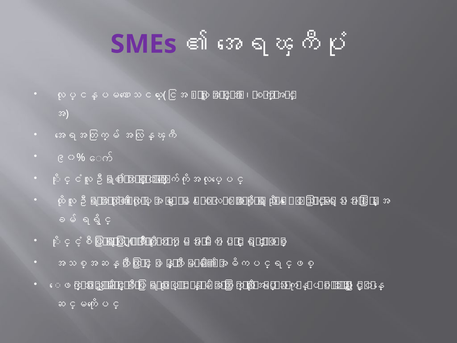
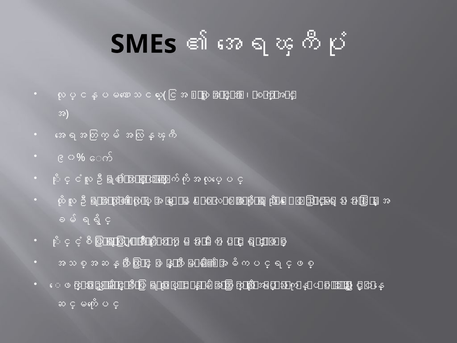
SMEs colour: purple -> black
